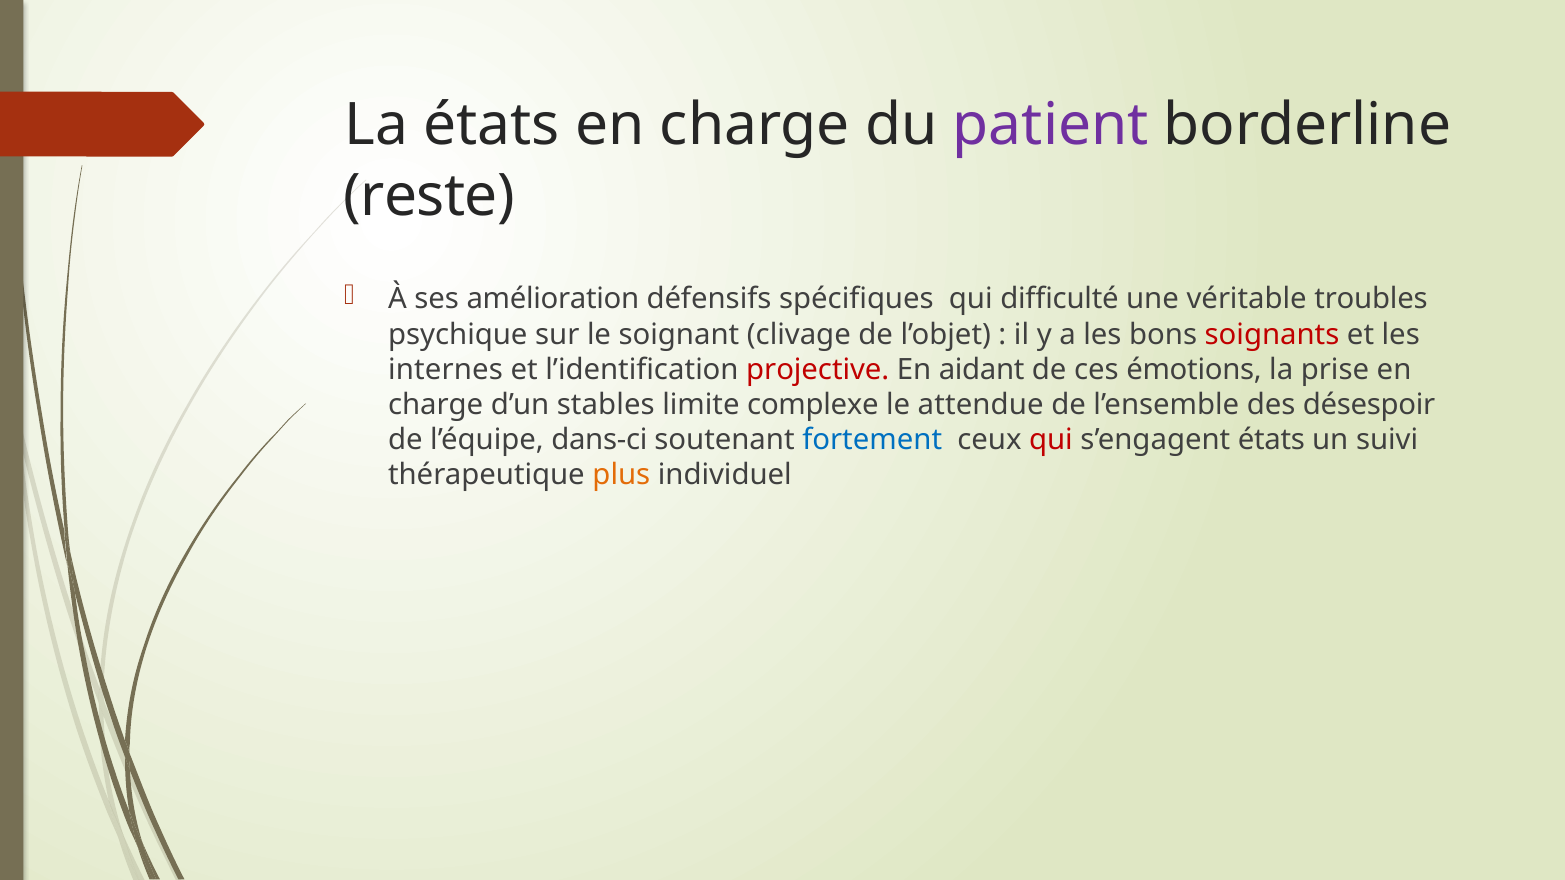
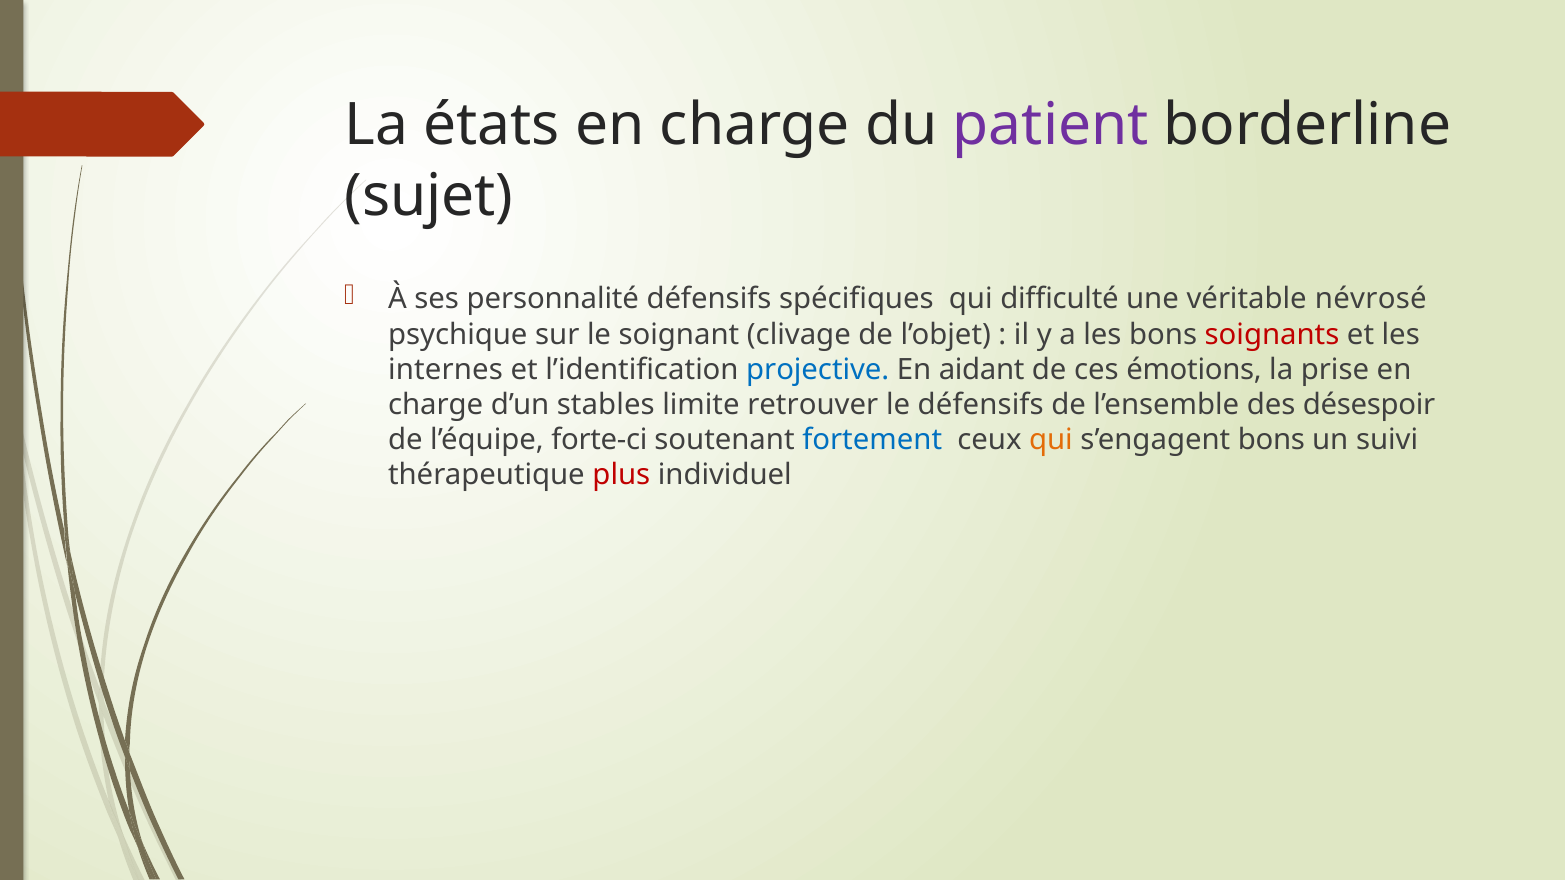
reste: reste -> sujet
amélioration: amélioration -> personnalité
troubles: troubles -> névrosé
projective colour: red -> blue
complexe: complexe -> retrouver
le attendue: attendue -> défensifs
dans-ci: dans-ci -> forte-ci
qui at (1051, 440) colour: red -> orange
s’engagent états: états -> bons
plus colour: orange -> red
